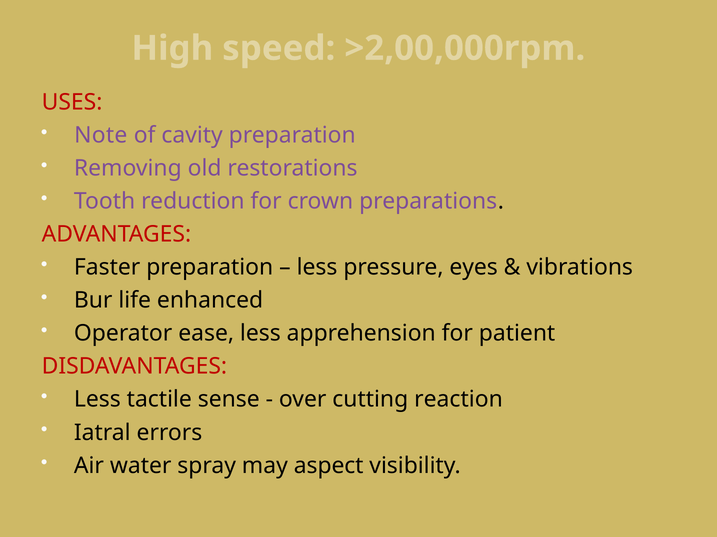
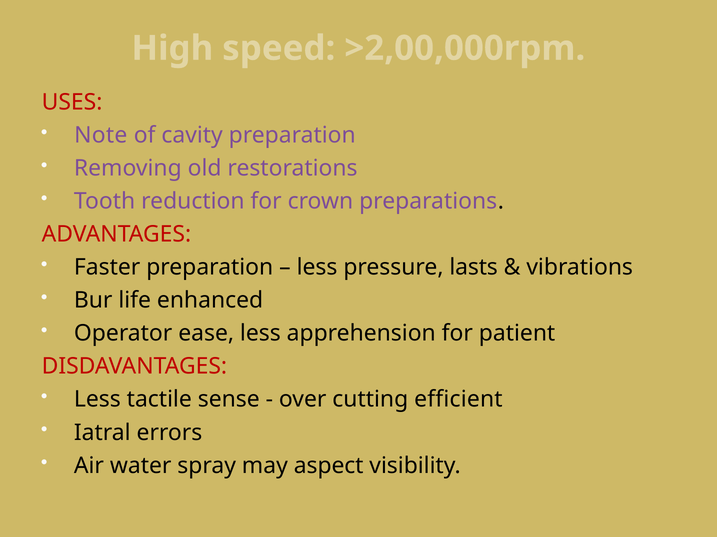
eyes: eyes -> lasts
reaction: reaction -> efficient
